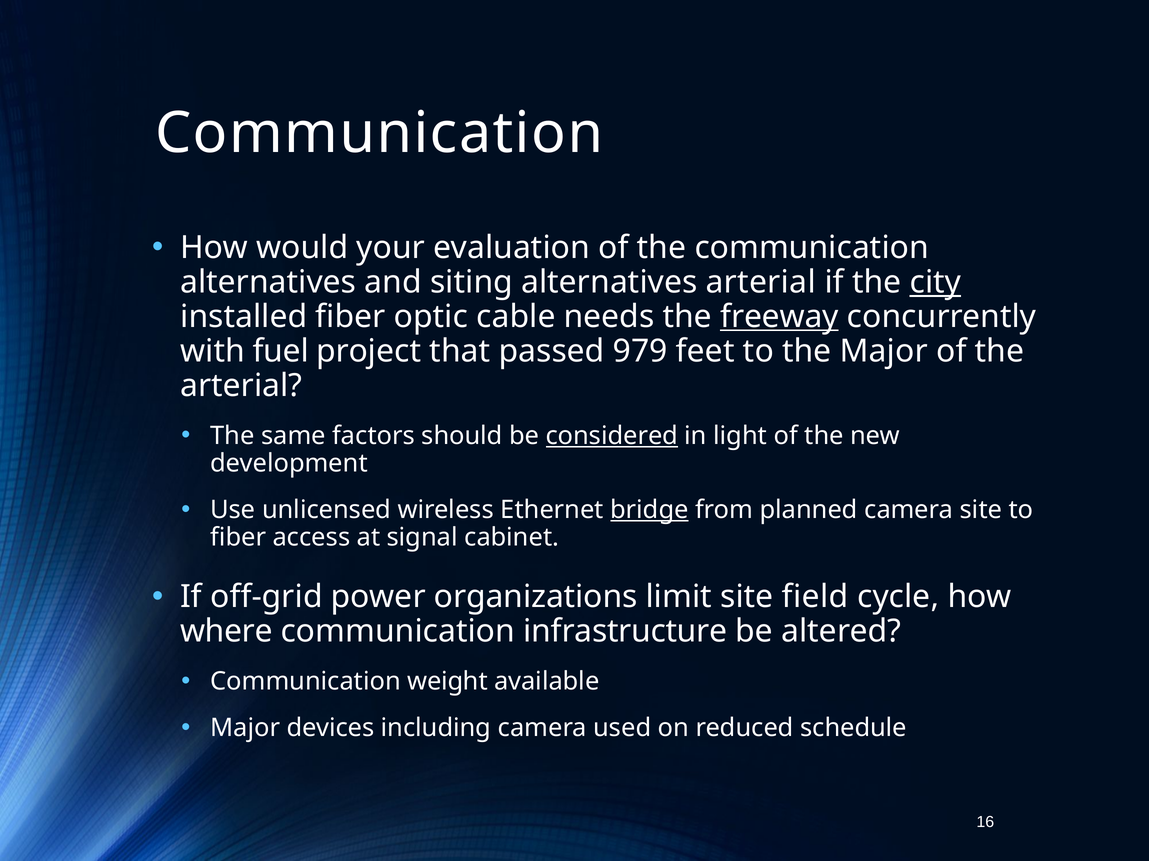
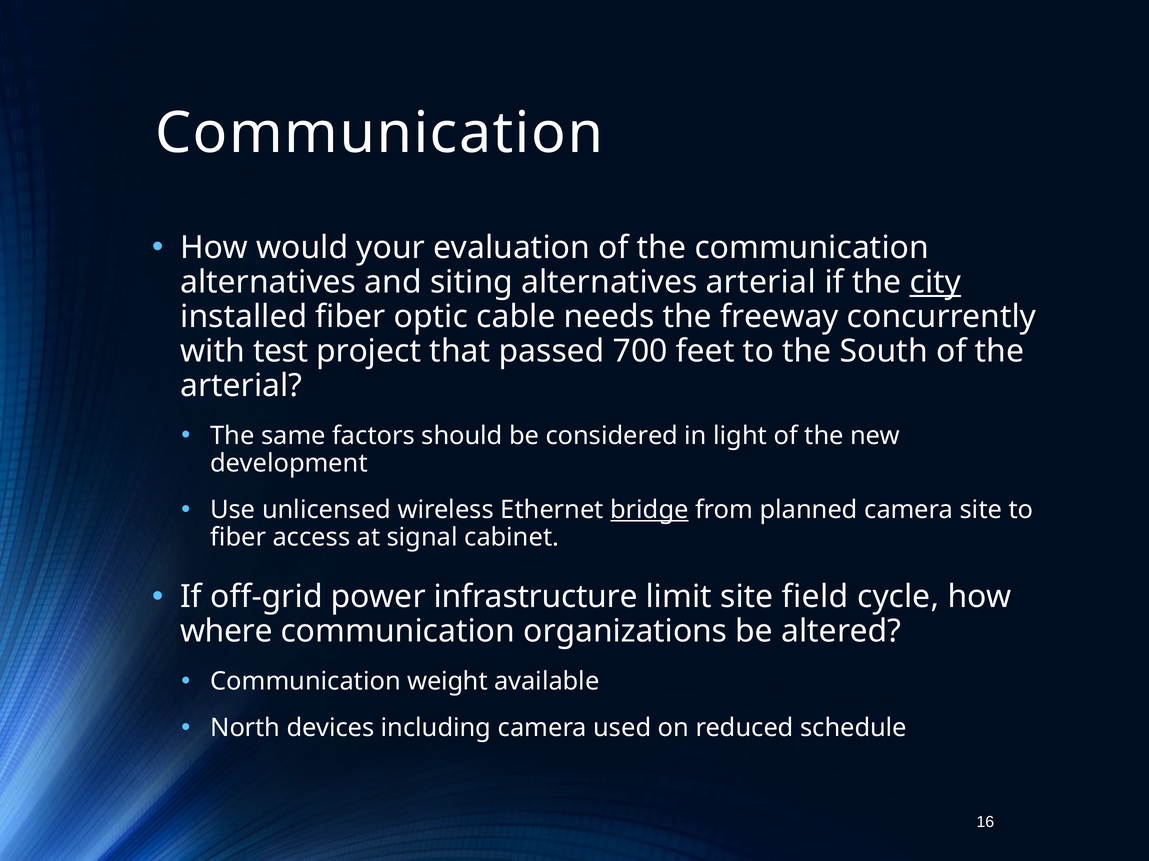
freeway underline: present -> none
fuel: fuel -> test
979: 979 -> 700
the Major: Major -> South
considered underline: present -> none
organizations: organizations -> infrastructure
infrastructure: infrastructure -> organizations
Major at (245, 729): Major -> North
